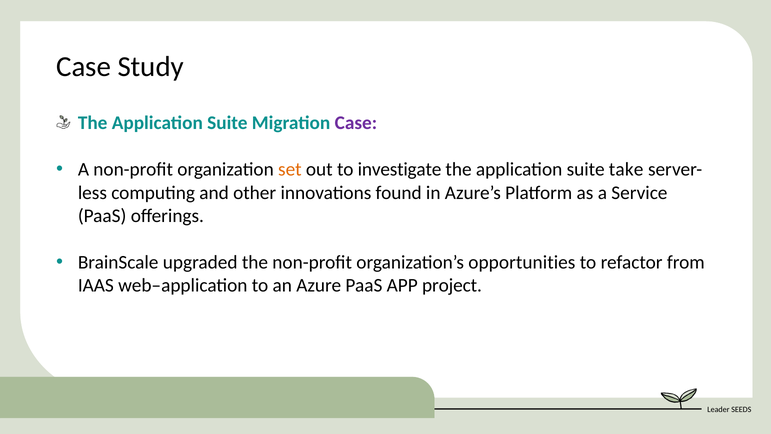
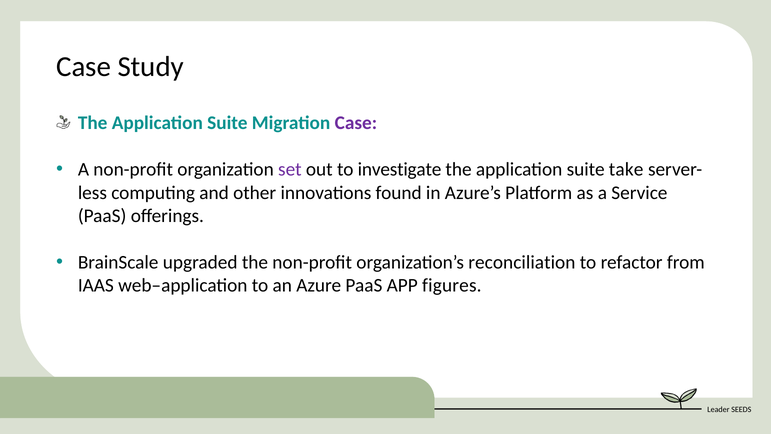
set colour: orange -> purple
opportunities: opportunities -> reconciliation
project: project -> figures
